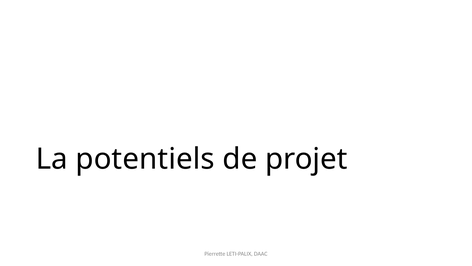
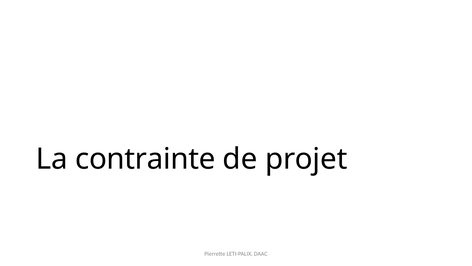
potentiels: potentiels -> contrainte
